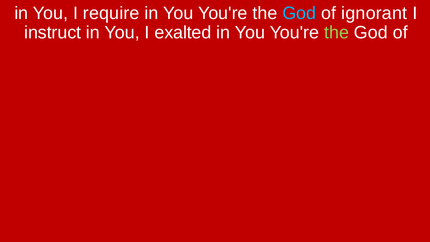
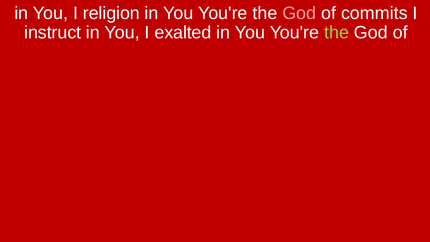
require: require -> religion
God at (299, 13) colour: light blue -> pink
ignorant: ignorant -> commits
